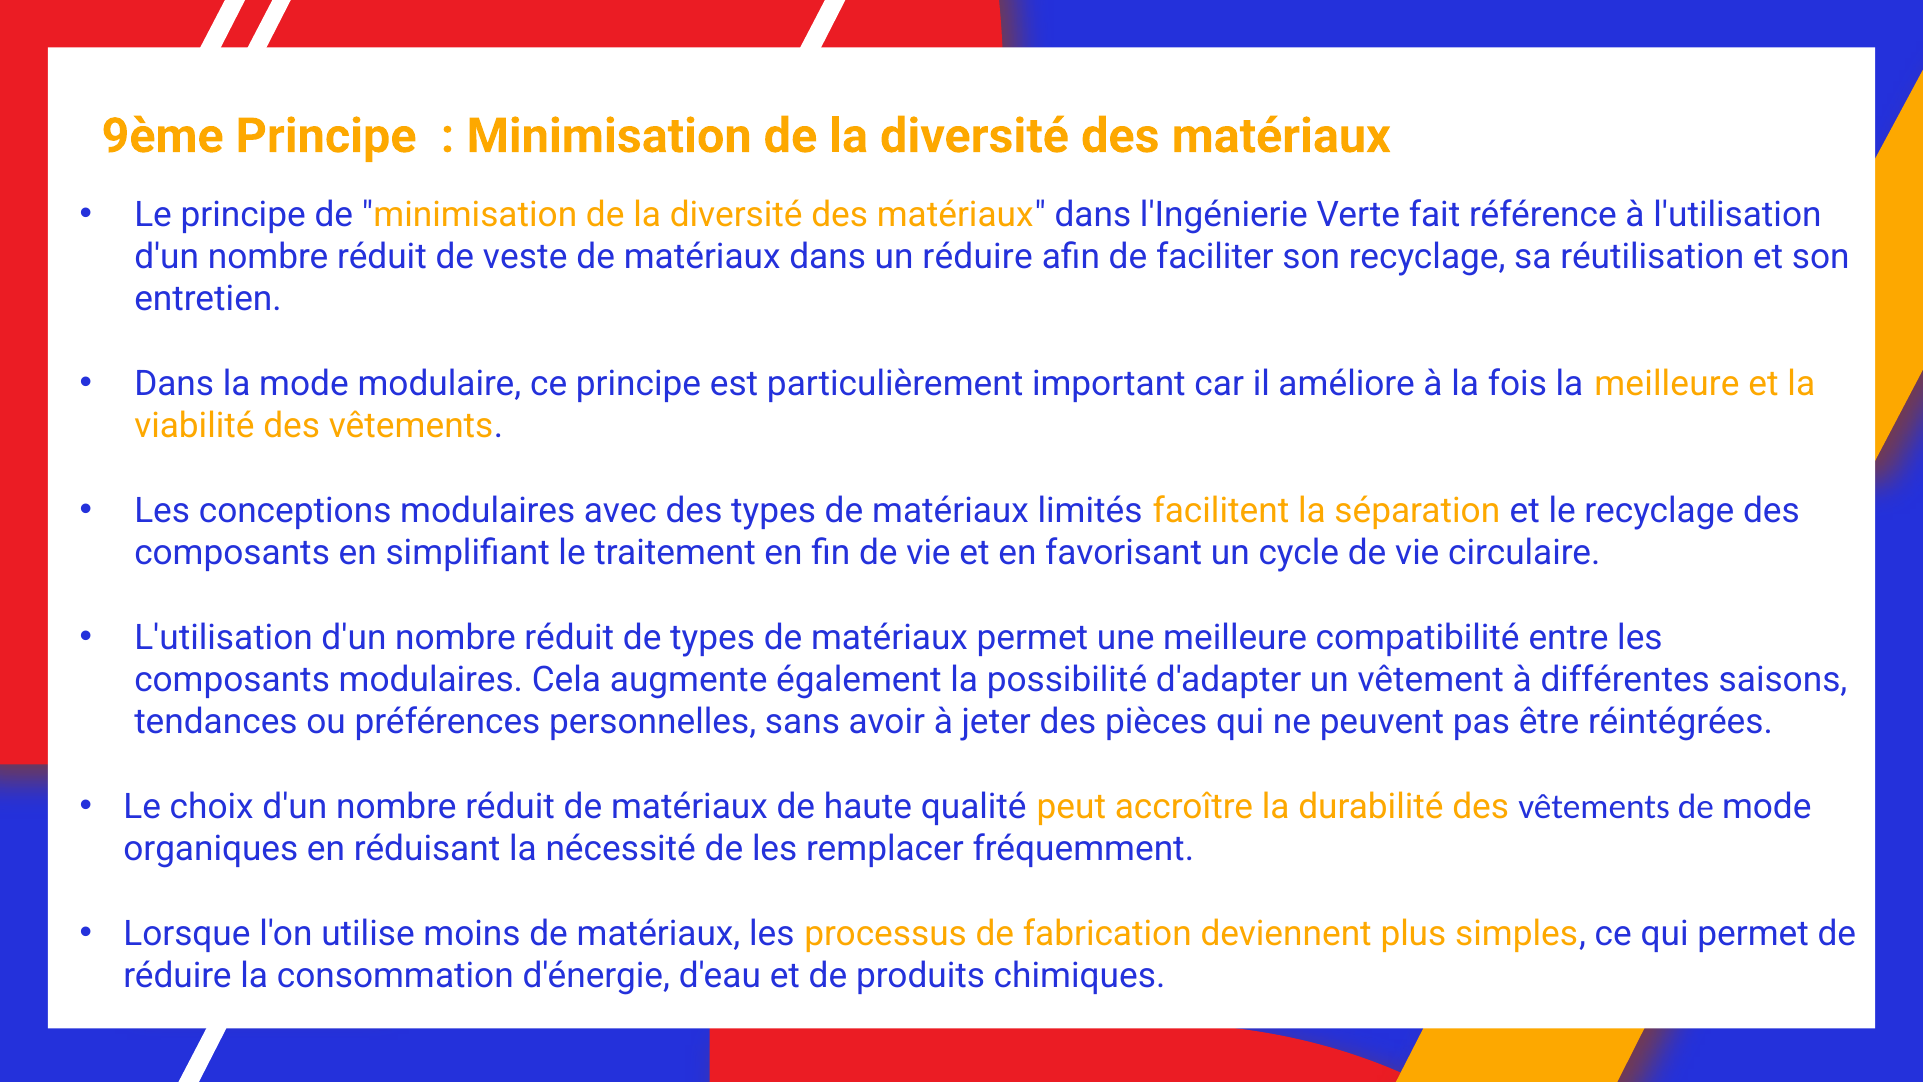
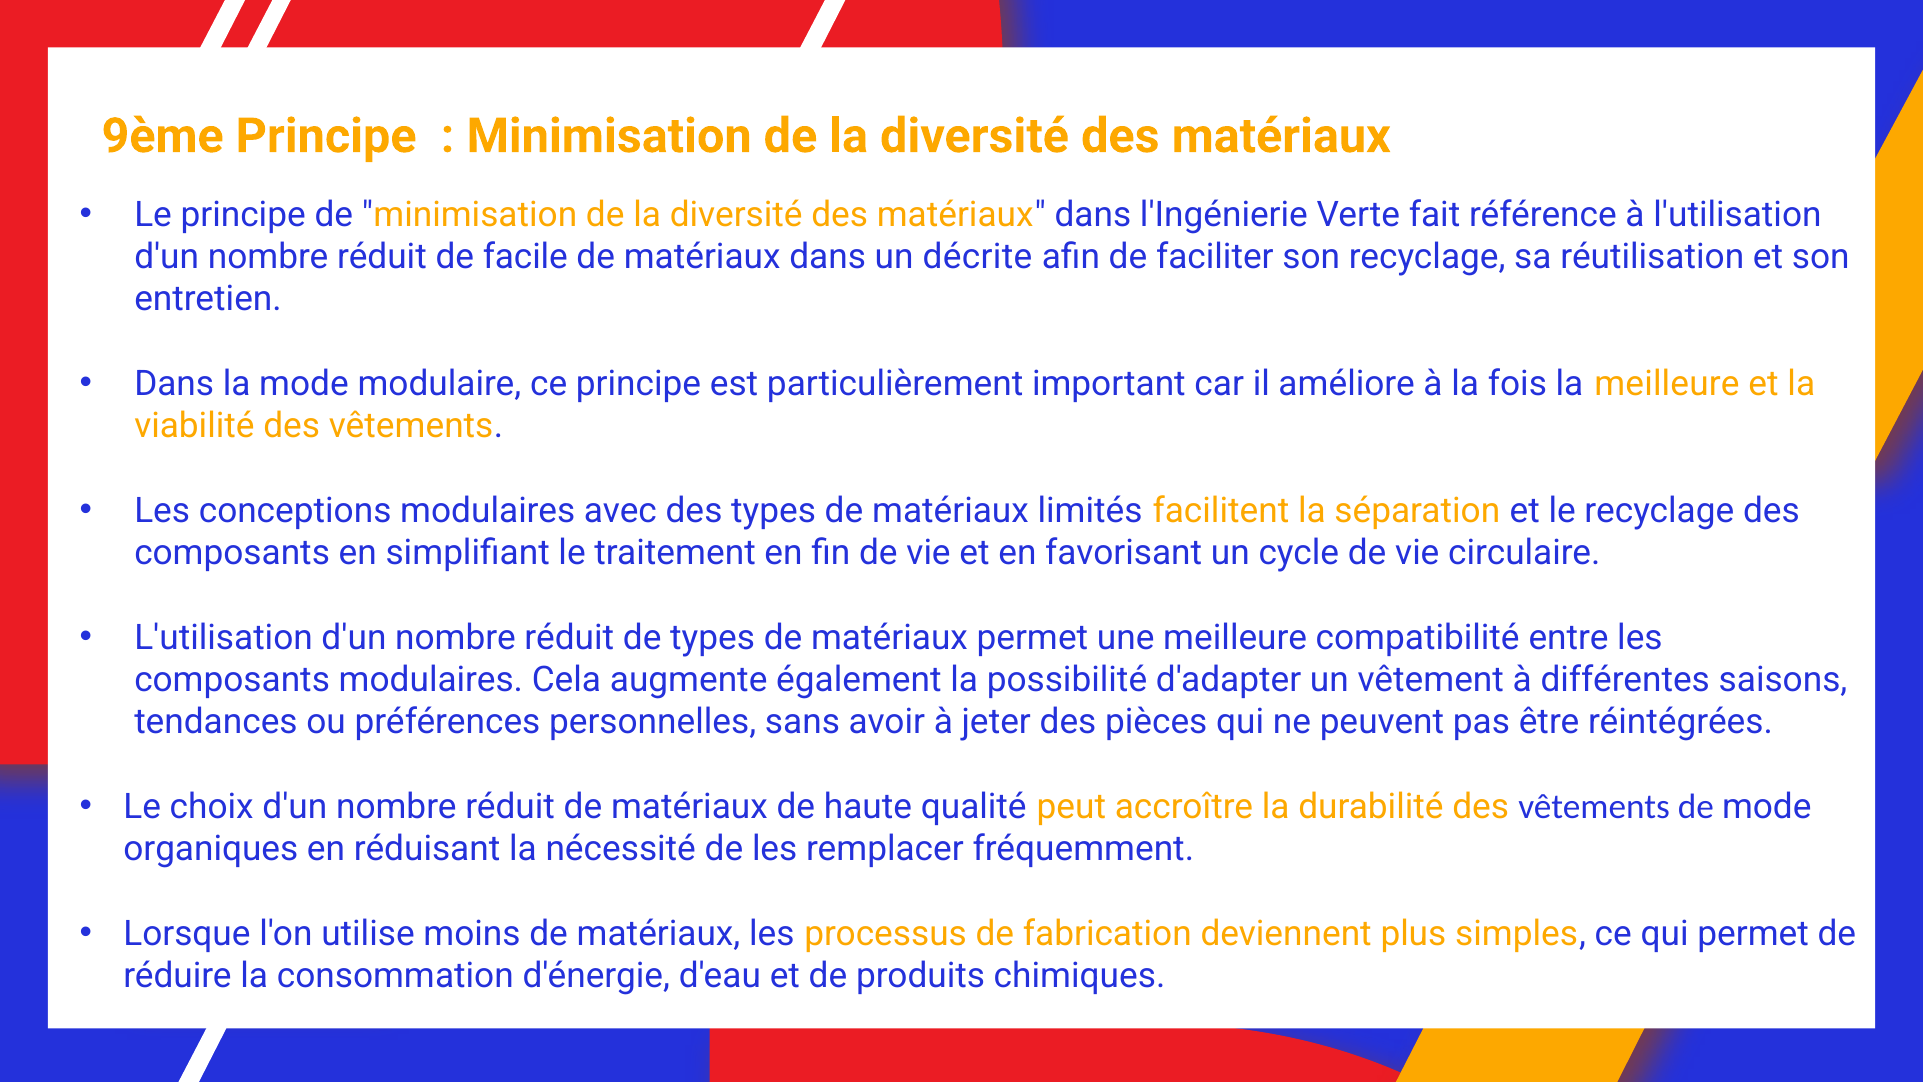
veste: veste -> facile
un réduire: réduire -> décrite
